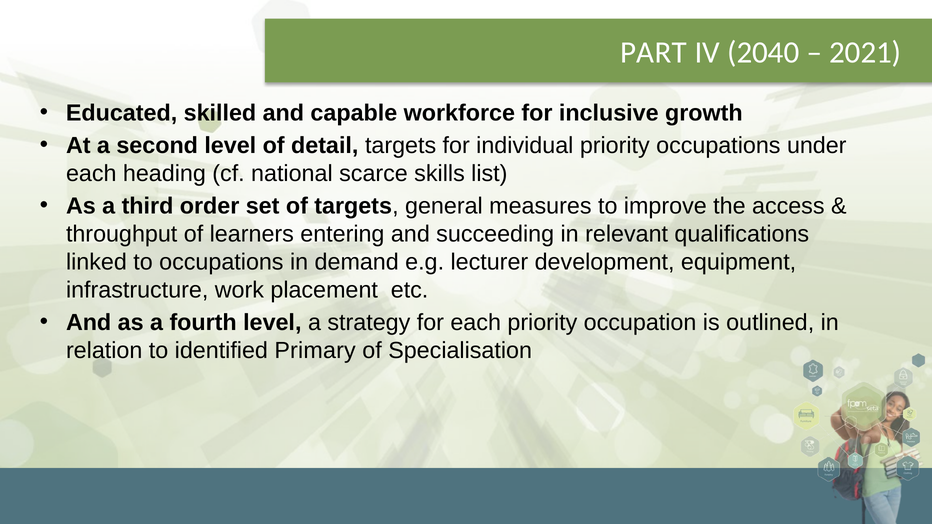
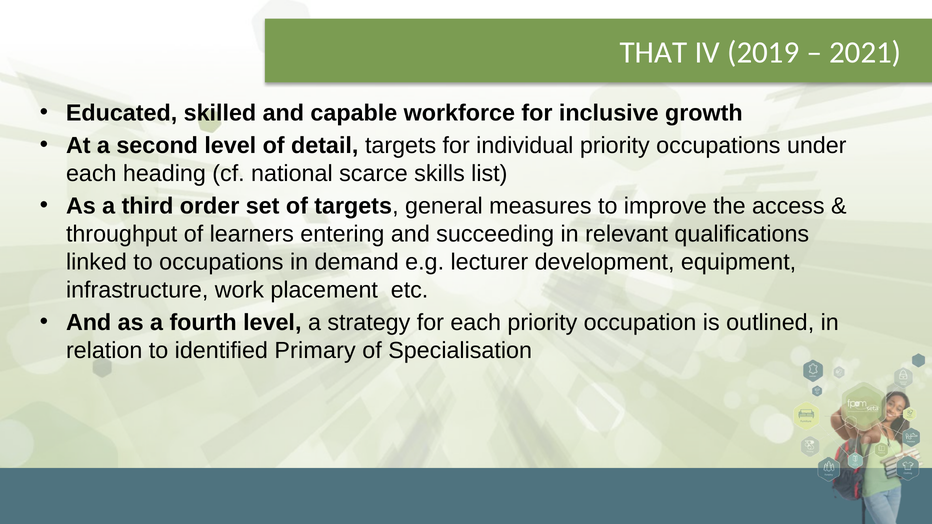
PART: PART -> THAT
2040: 2040 -> 2019
